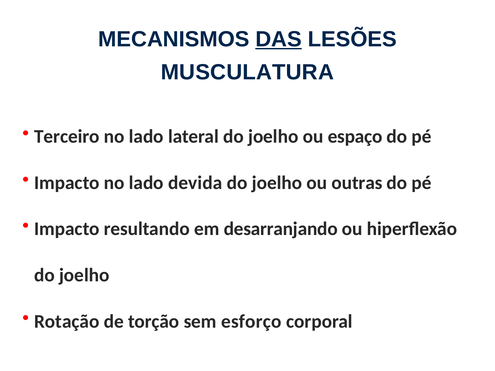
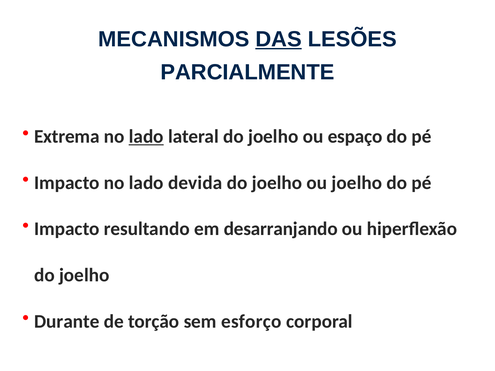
MUSCULATURA: MUSCULATURA -> PARCIALMENTE
Terceiro: Terceiro -> Extrema
lado at (146, 137) underline: none -> present
ou outras: outras -> joelho
Rotação: Rotação -> Durante
